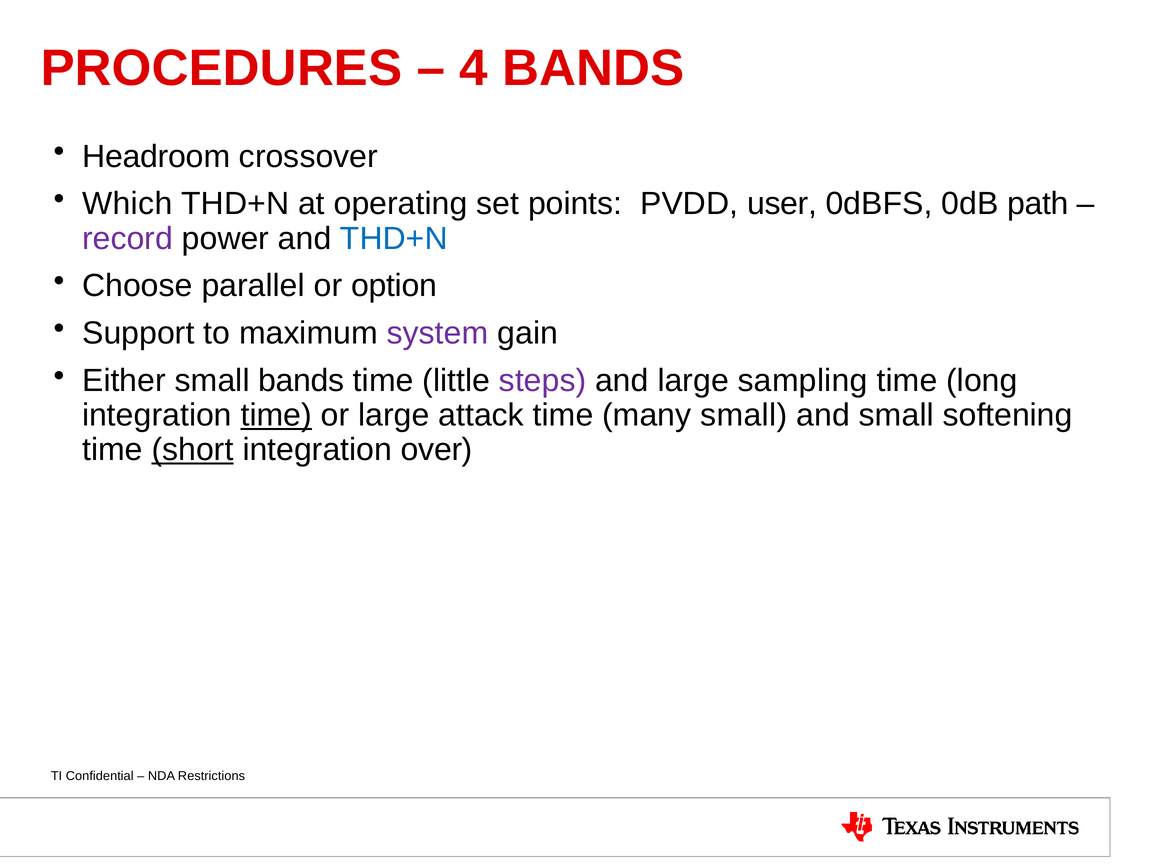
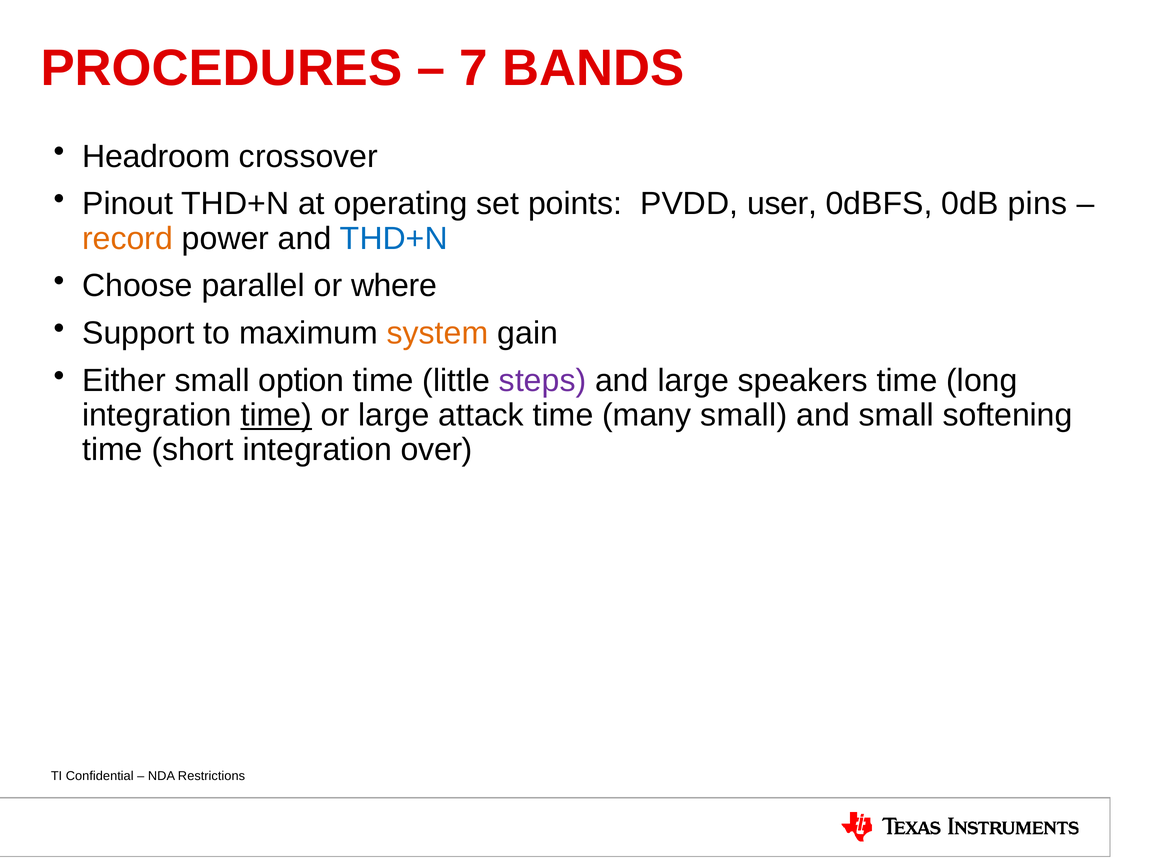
4: 4 -> 7
Which: Which -> Pinout
path: path -> pins
record colour: purple -> orange
option: option -> where
system colour: purple -> orange
small bands: bands -> option
sampling: sampling -> speakers
short underline: present -> none
